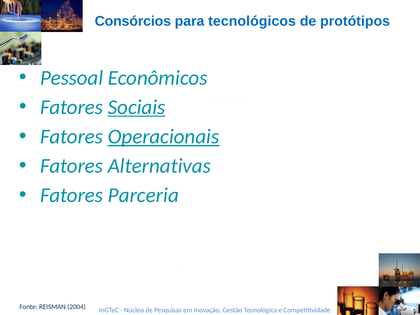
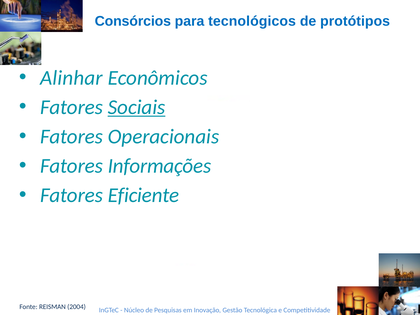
Pessoal: Pessoal -> Alinhar
Operacionais underline: present -> none
Alternativas: Alternativas -> Informações
Parceria: Parceria -> Eficiente
